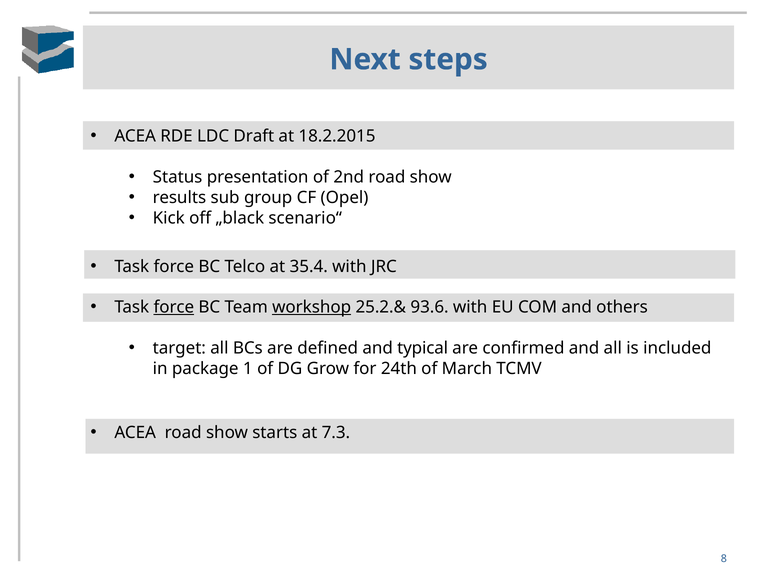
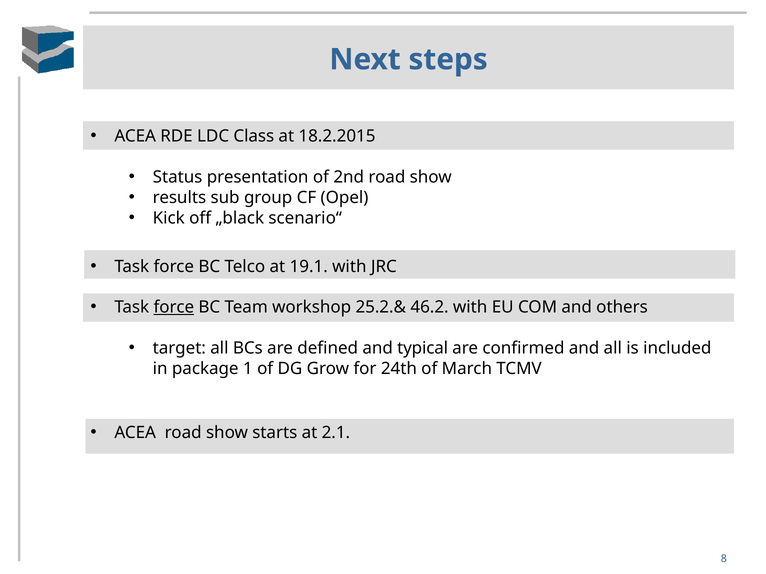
Draft: Draft -> Class
35.4: 35.4 -> 19.1
workshop underline: present -> none
93.6: 93.6 -> 46.2
7.3: 7.3 -> 2.1
